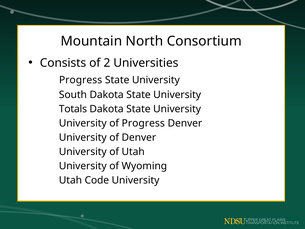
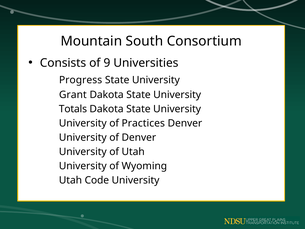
North: North -> South
2: 2 -> 9
South: South -> Grant
of Progress: Progress -> Practices
